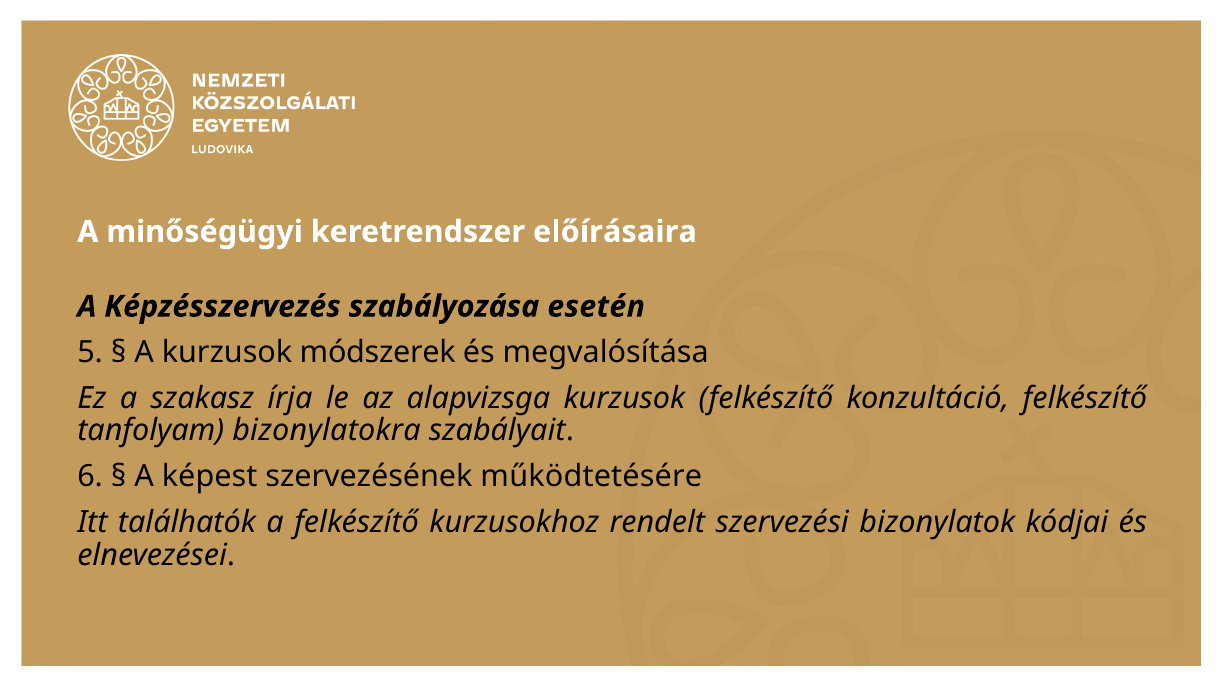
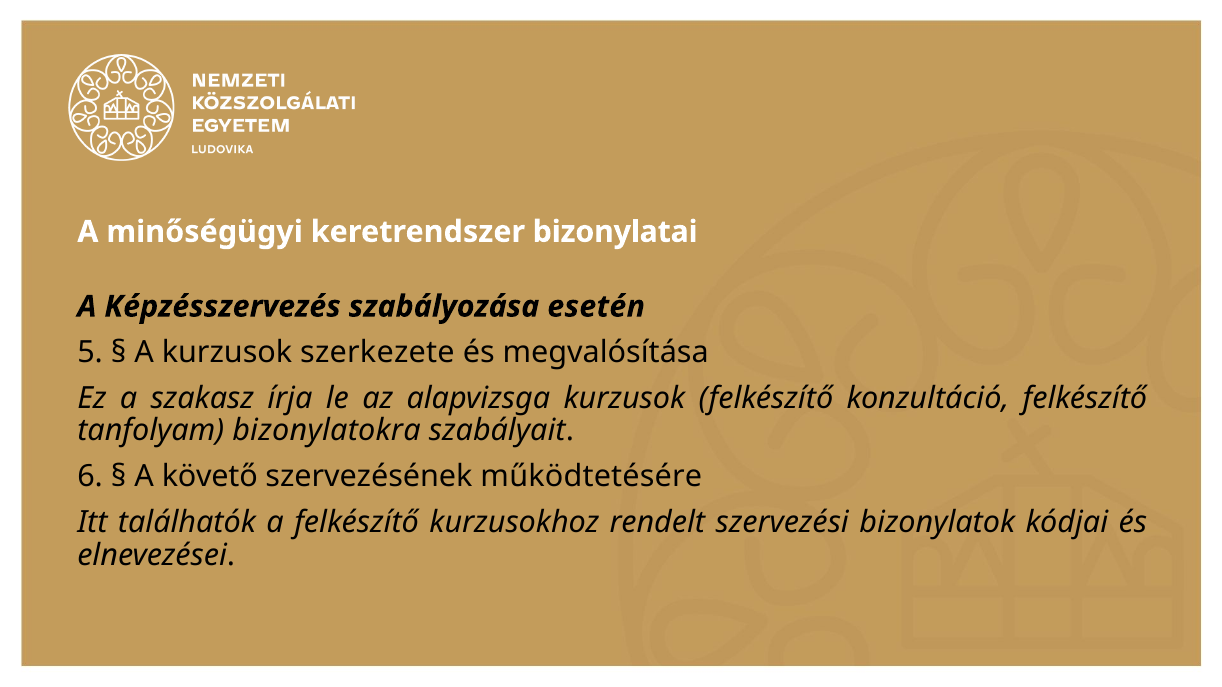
előírásaira: előírásaira -> bizonylatai
módszerek: módszerek -> szerkezete
képest: képest -> követő
